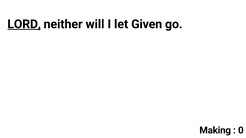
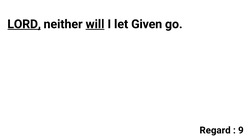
will underline: none -> present
Making: Making -> Regard
0: 0 -> 9
